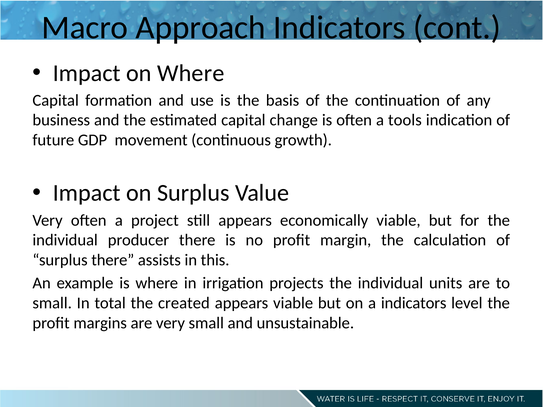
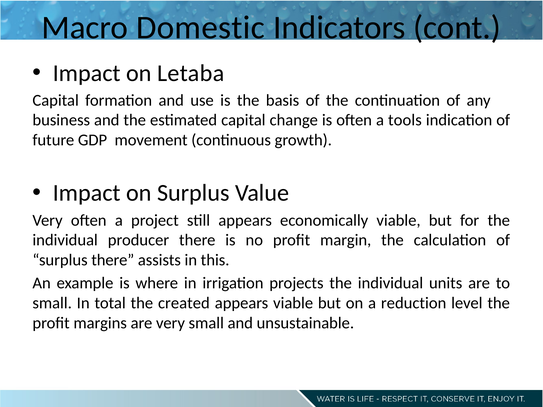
Approach: Approach -> Domestic
on Where: Where -> Letaba
a indicators: indicators -> reduction
